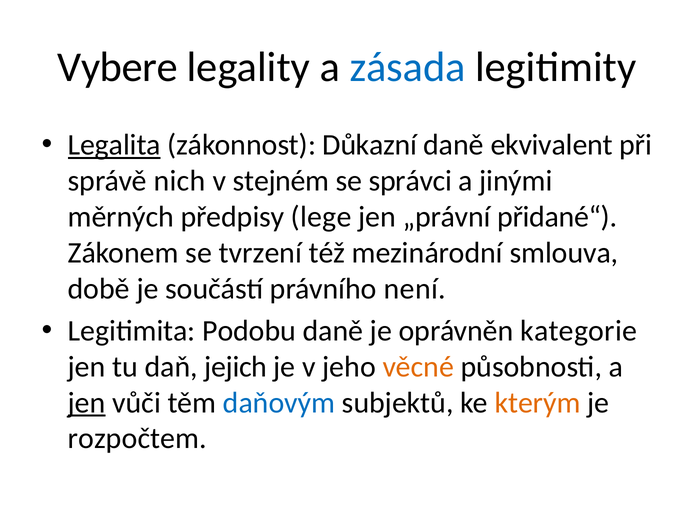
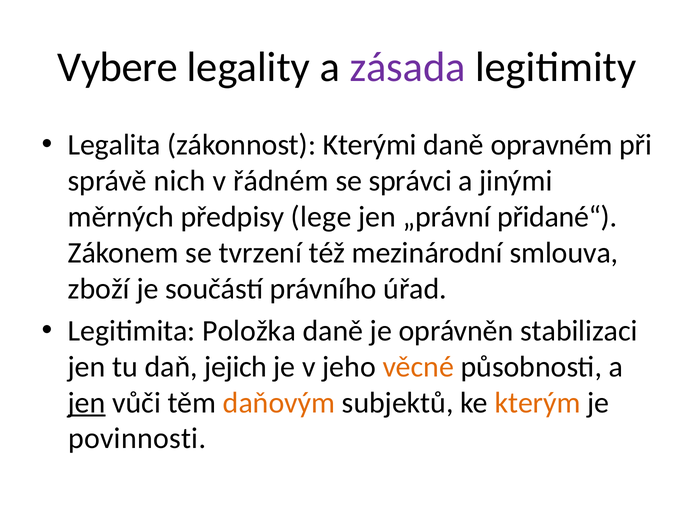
zásada colour: blue -> purple
Legalita underline: present -> none
Důkazní: Důkazní -> Kterými
ekvivalent: ekvivalent -> opravném
stejném: stejném -> řádném
době: době -> zboží
není: není -> úřad
Podobu: Podobu -> Položka
kategorie: kategorie -> stabilizaci
daňovým colour: blue -> orange
rozpočtem: rozpočtem -> povinnosti
